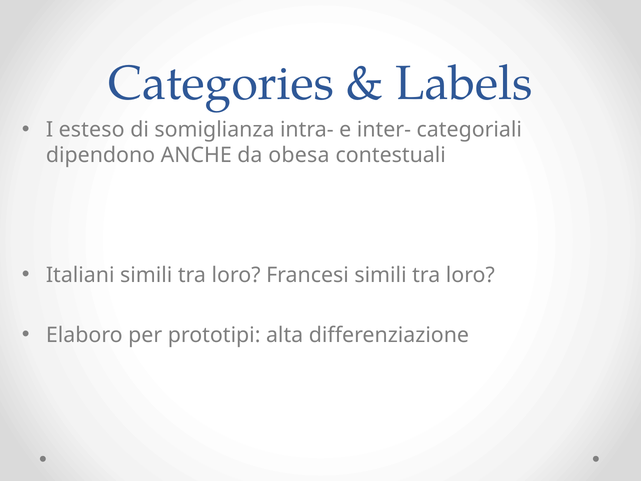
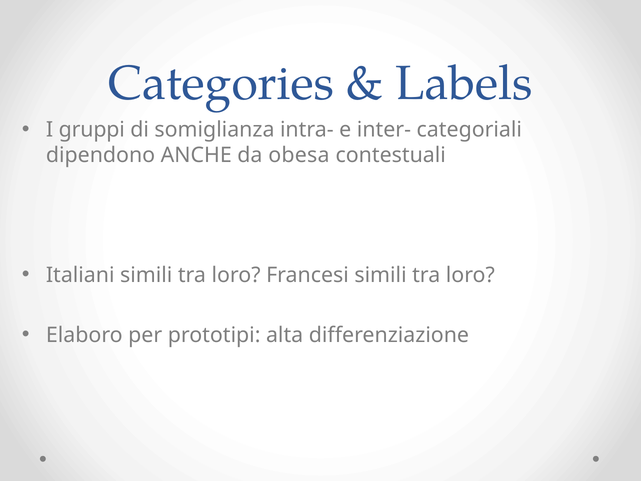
esteso: esteso -> gruppi
